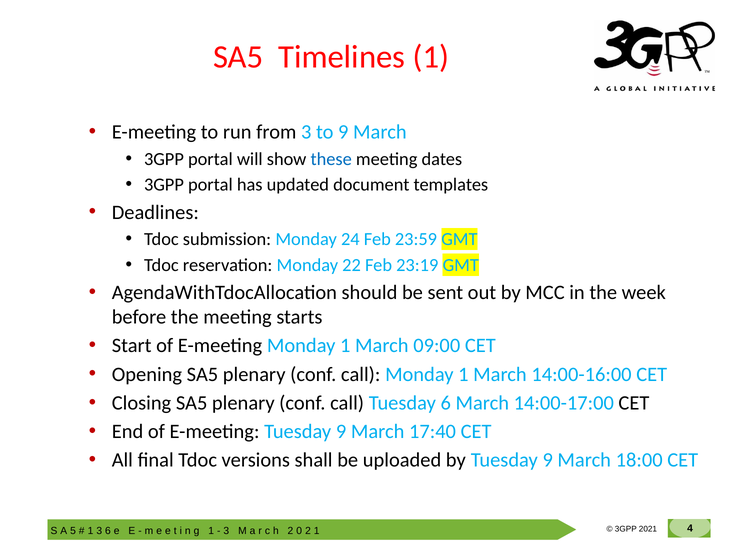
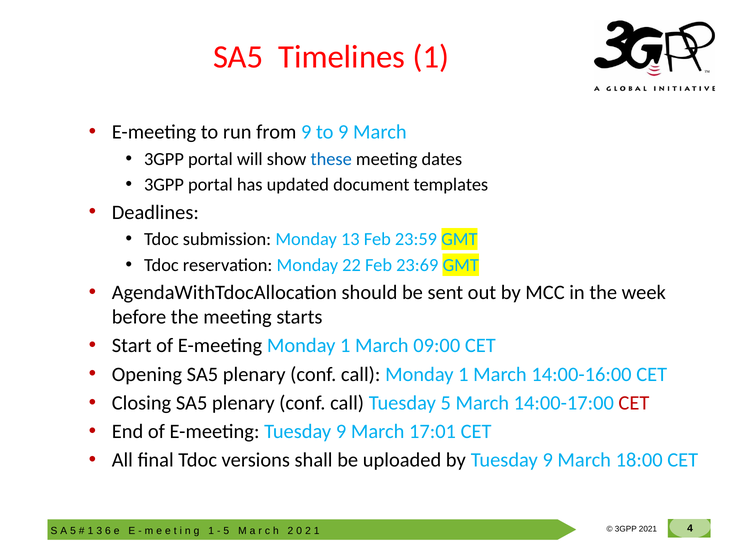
from 3: 3 -> 9
24: 24 -> 13
23:19: 23:19 -> 23:69
Tuesday 6: 6 -> 5
CET at (634, 403) colour: black -> red
17:40: 17:40 -> 17:01
3 at (226, 531): 3 -> 5
